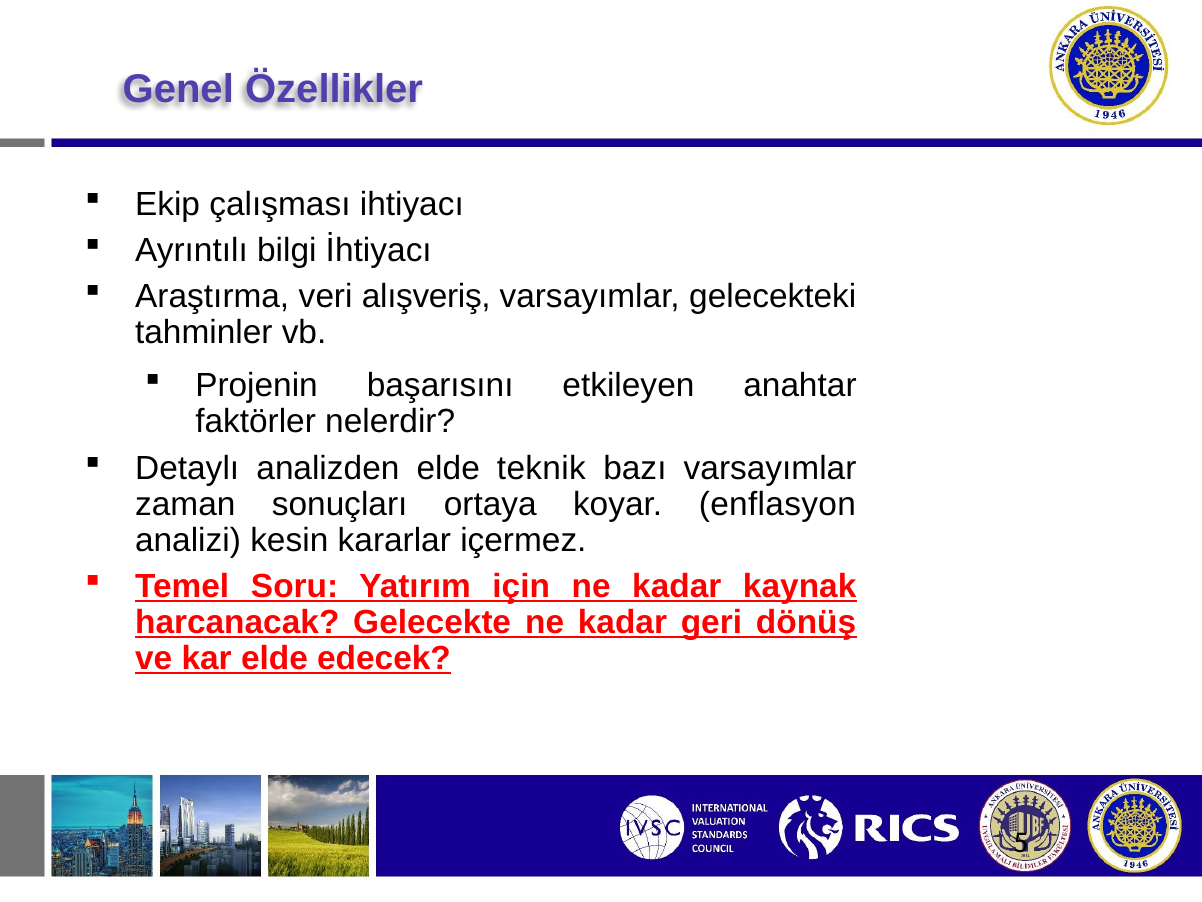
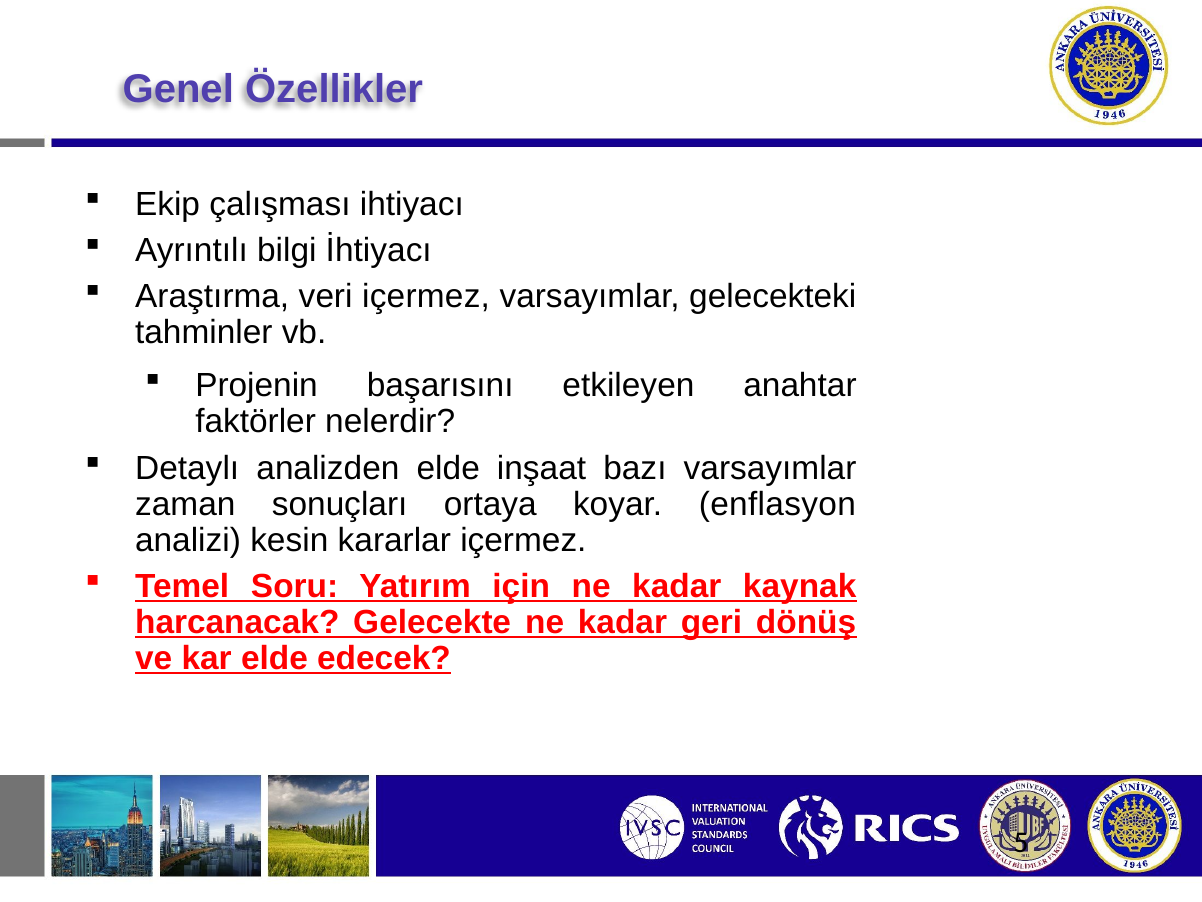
veri alışveriş: alışveriş -> içermez
teknik: teknik -> inşaat
